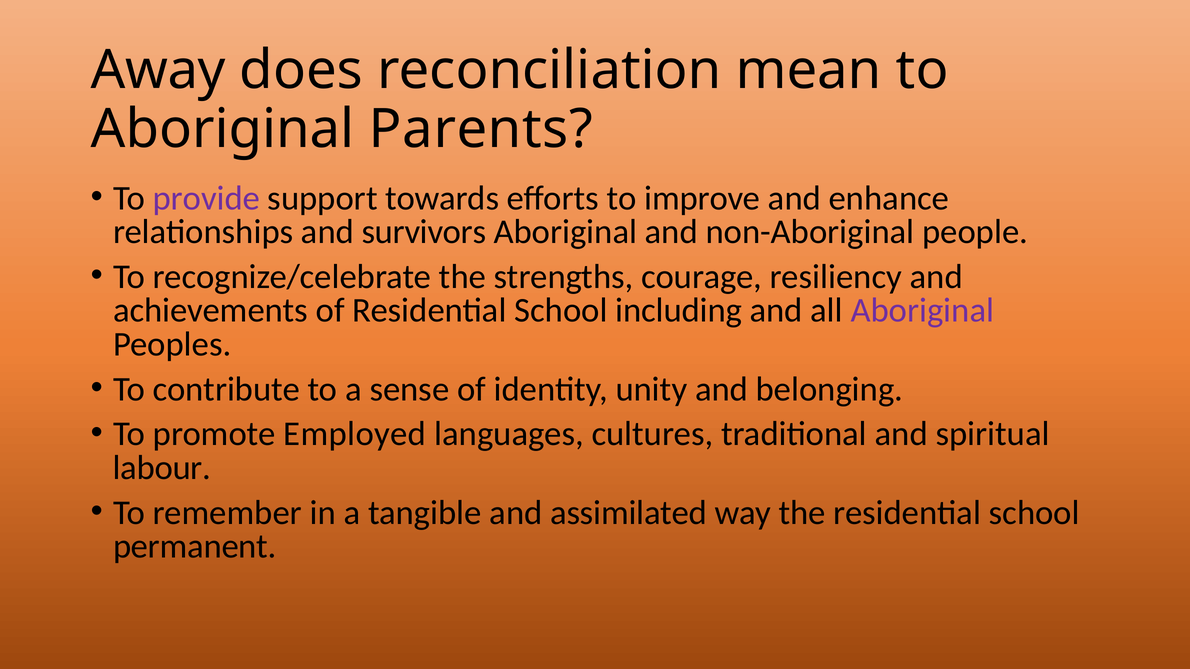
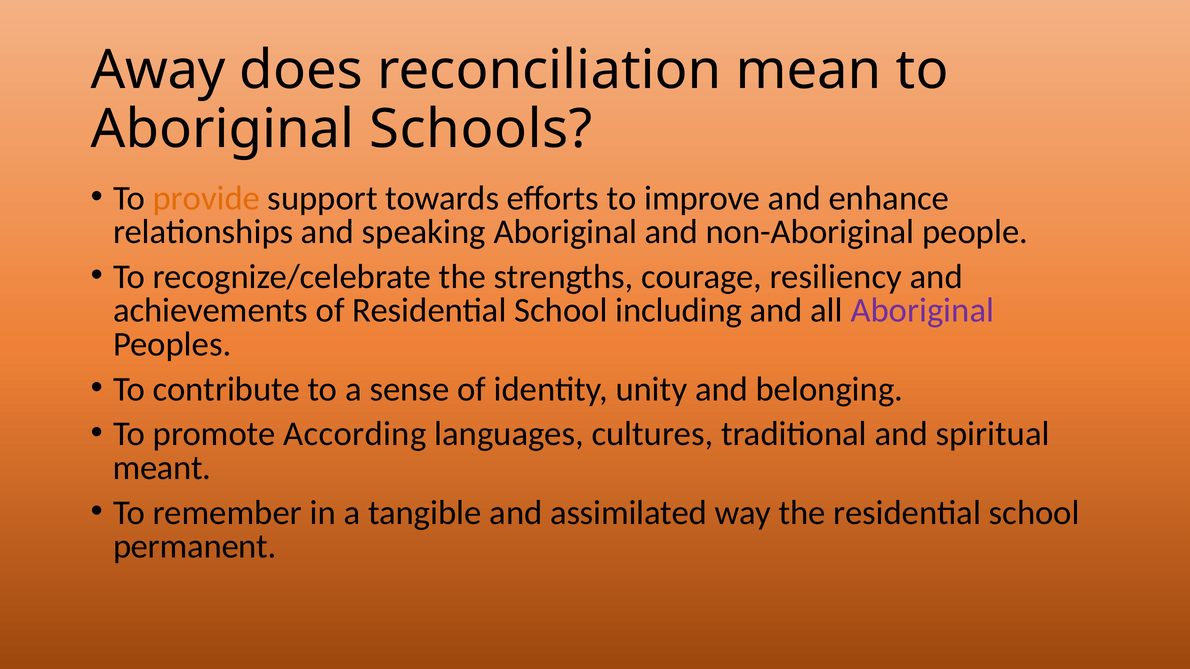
Parents: Parents -> Schools
provide colour: purple -> orange
survivors: survivors -> speaking
Employed: Employed -> According
labour: labour -> meant
